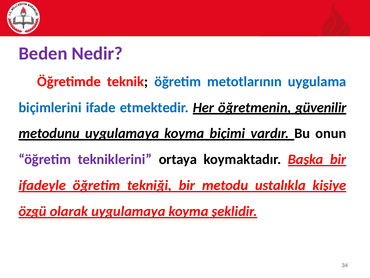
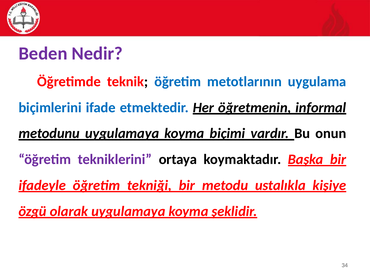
güvenilir: güvenilir -> informal
